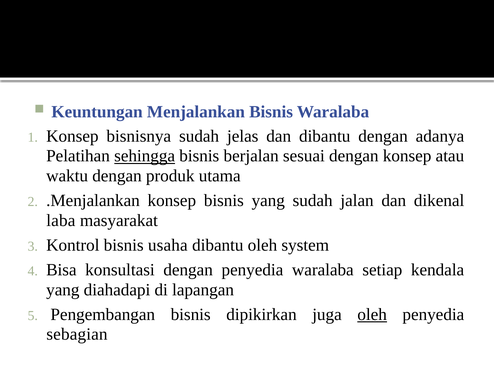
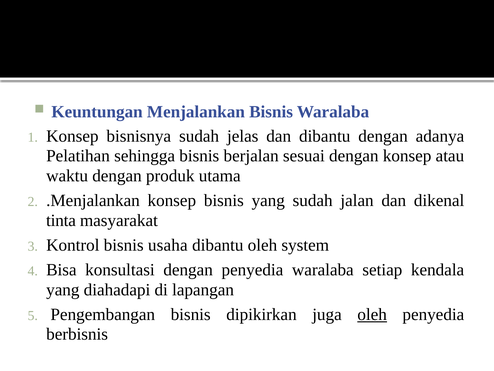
sehingga underline: present -> none
laba: laba -> tinta
sebagian: sebagian -> berbisnis
